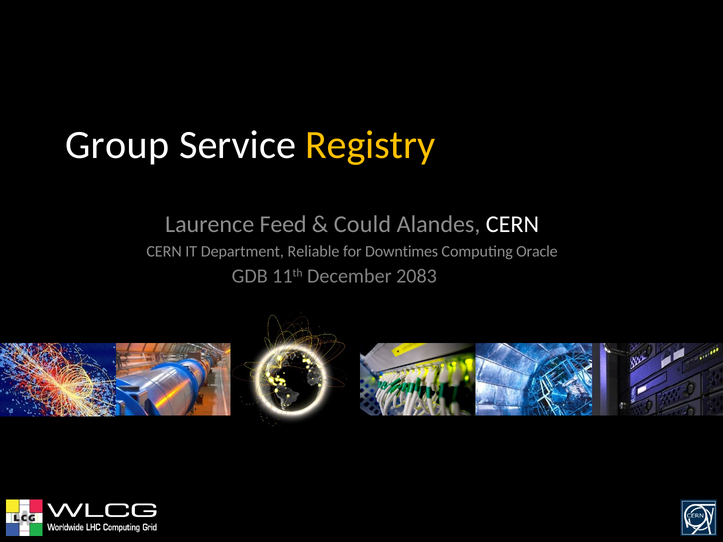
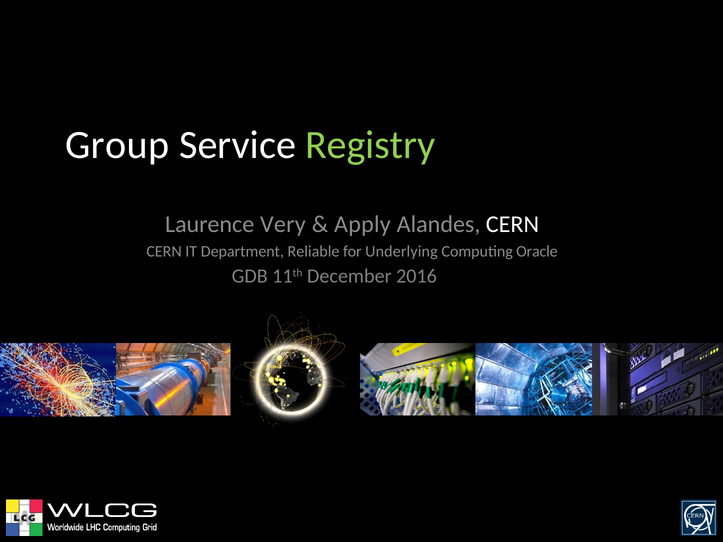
Registry colour: yellow -> light green
Feed: Feed -> Very
Could: Could -> Apply
Downtimes: Downtimes -> Underlying
2083: 2083 -> 2016
